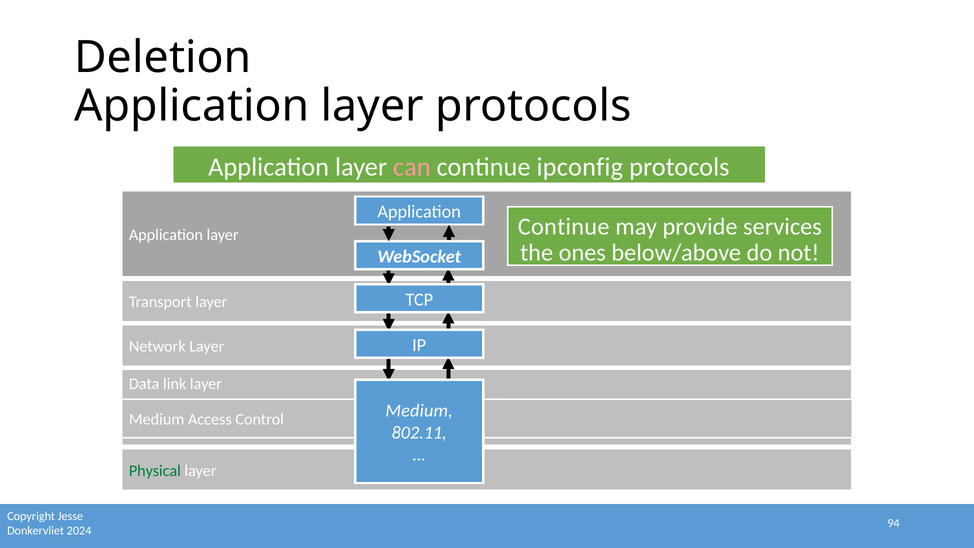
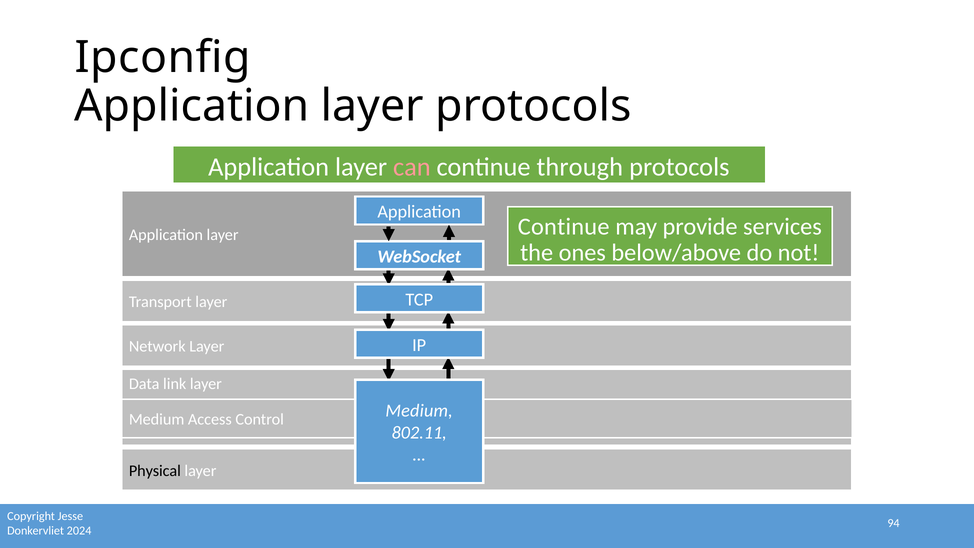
Deletion: Deletion -> Ipconfig
ipconfig: ipconfig -> through
Physical colour: green -> black
